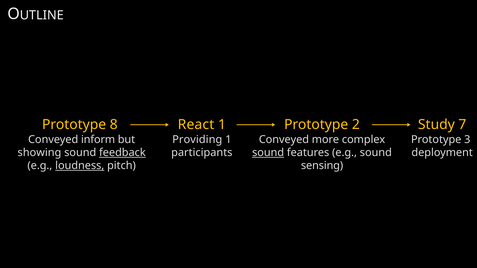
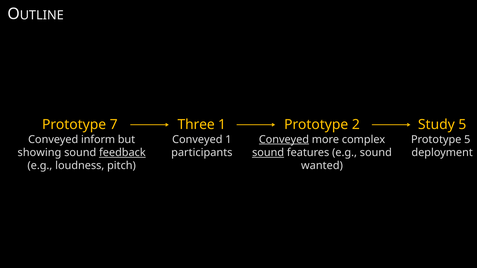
8: 8 -> 7
React: React -> Three
Study 7: 7 -> 5
Providing at (197, 140): Providing -> Conveyed
Prototype 3: 3 -> 5
Conveyed at (284, 140) underline: none -> present
loudness underline: present -> none
sensing: sensing -> wanted
